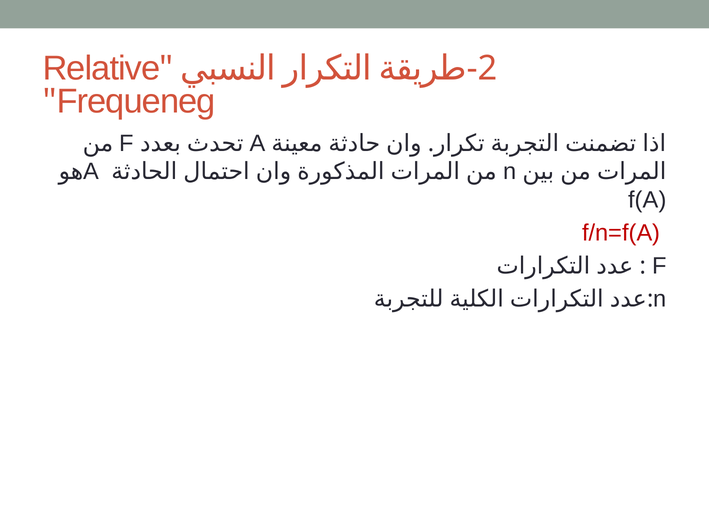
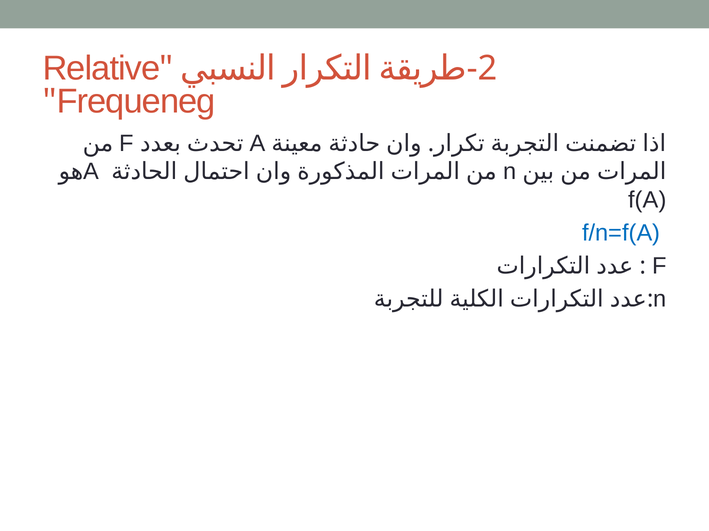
f/n=f(A colour: red -> blue
